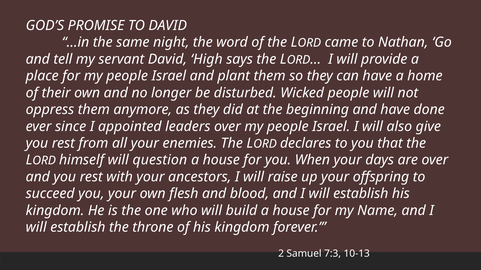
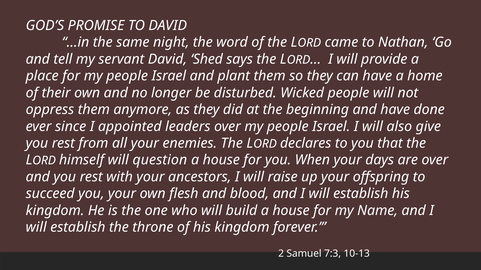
High: High -> Shed
